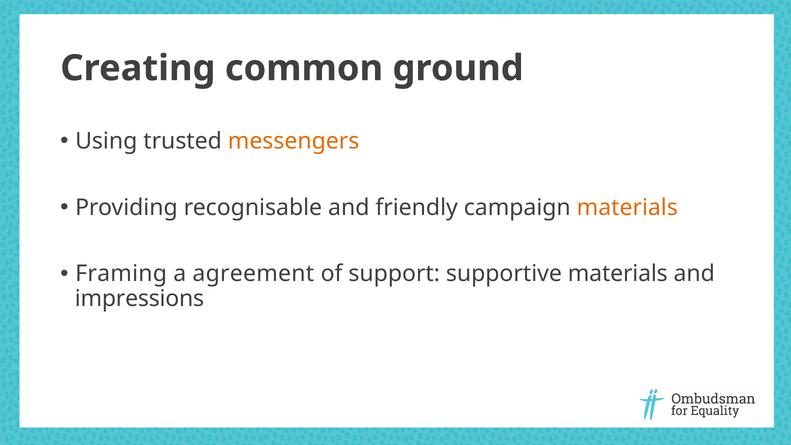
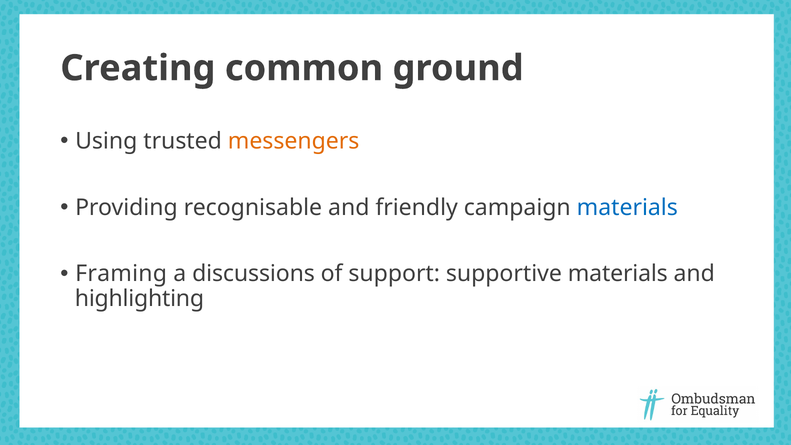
materials at (627, 207) colour: orange -> blue
agreement: agreement -> discussions
impressions: impressions -> highlighting
